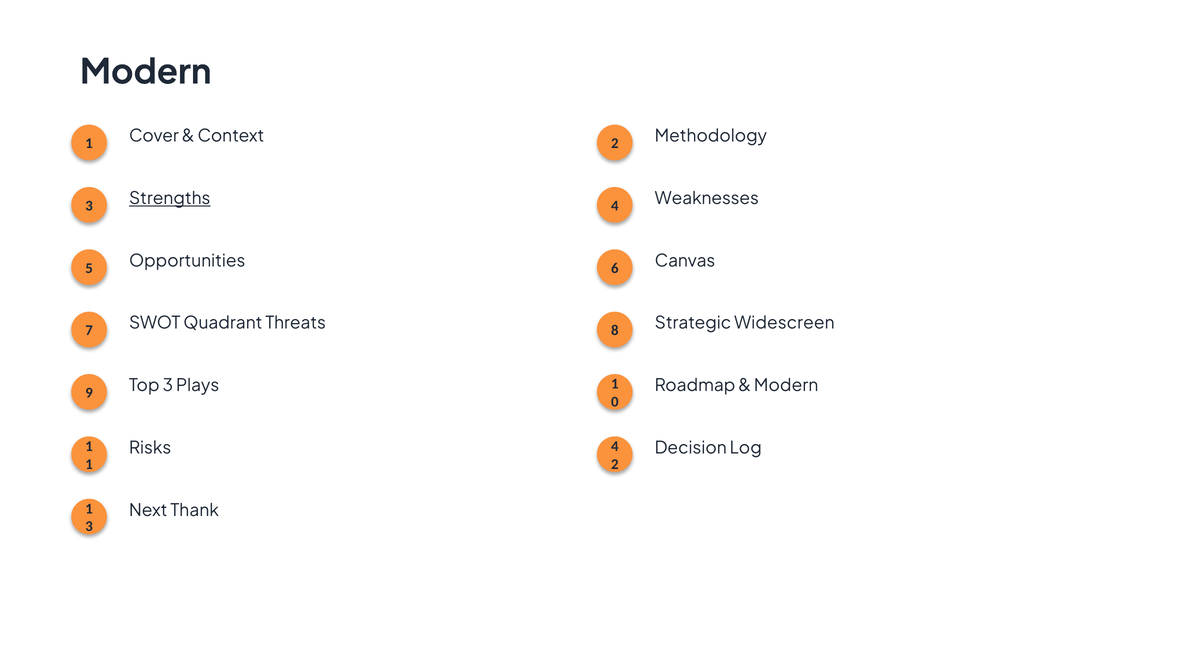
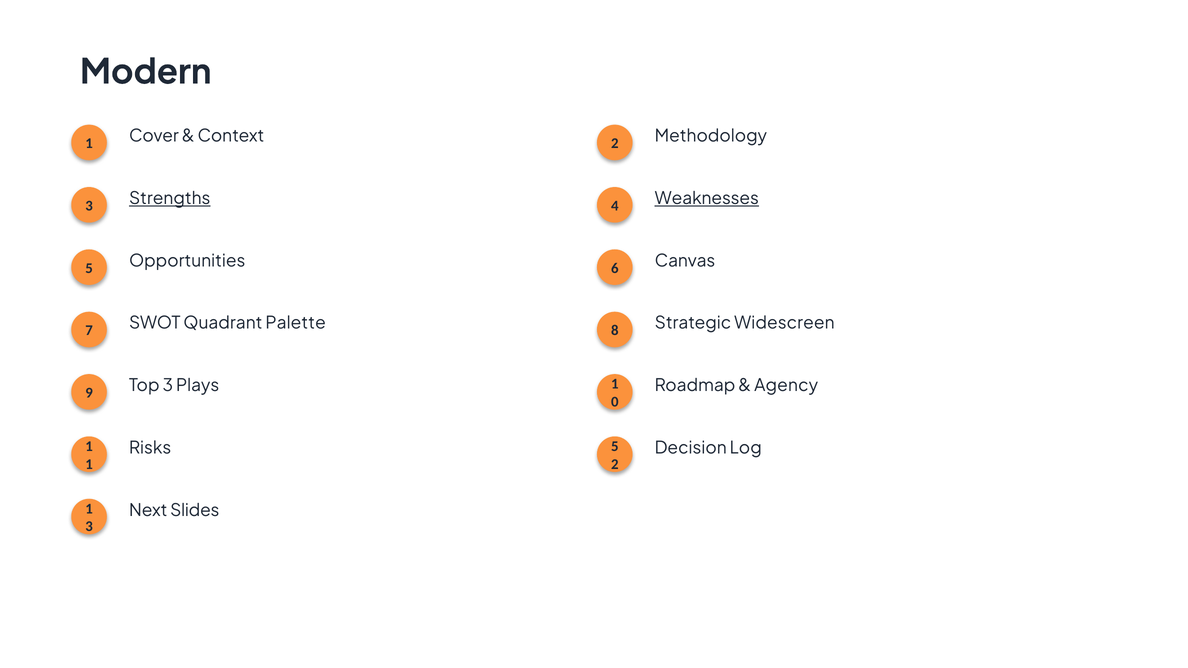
Weaknesses underline: none -> present
Threats: Threats -> Palette
Modern at (786, 386): Modern -> Agency
Risks 4: 4 -> 5
Thank: Thank -> Slides
